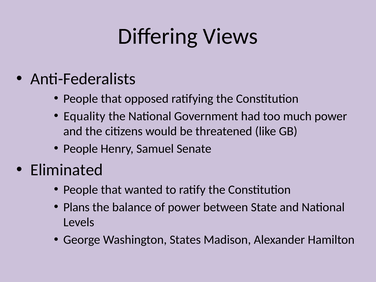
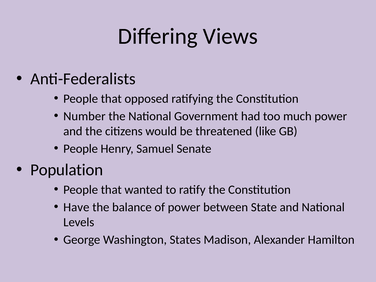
Equality: Equality -> Number
Eliminated: Eliminated -> Population
Plans: Plans -> Have
